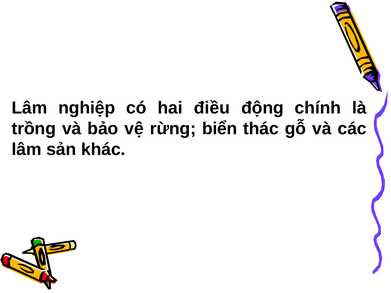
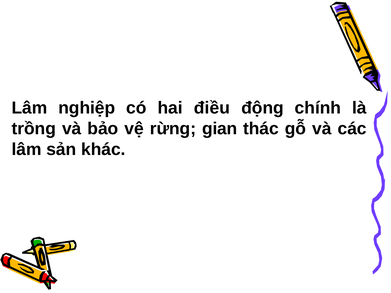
biển: biển -> gian
